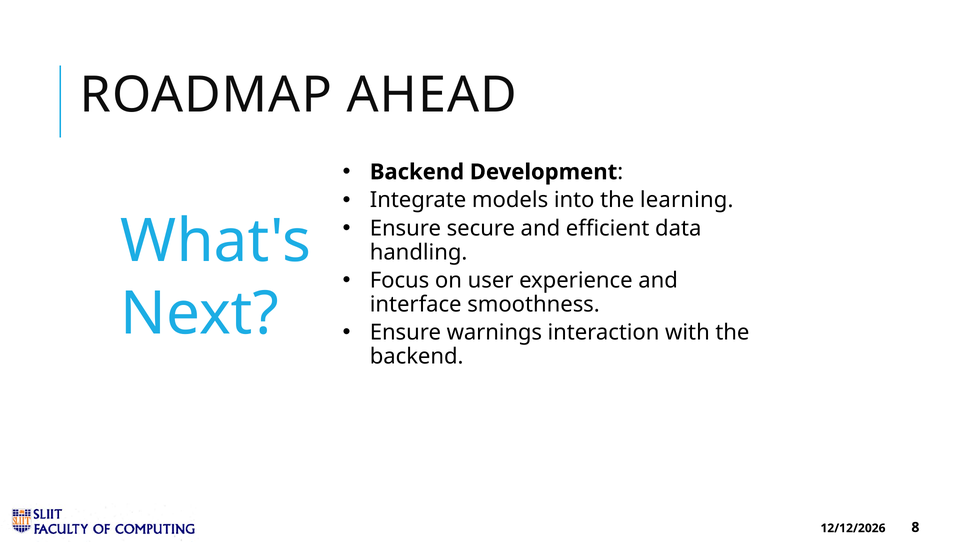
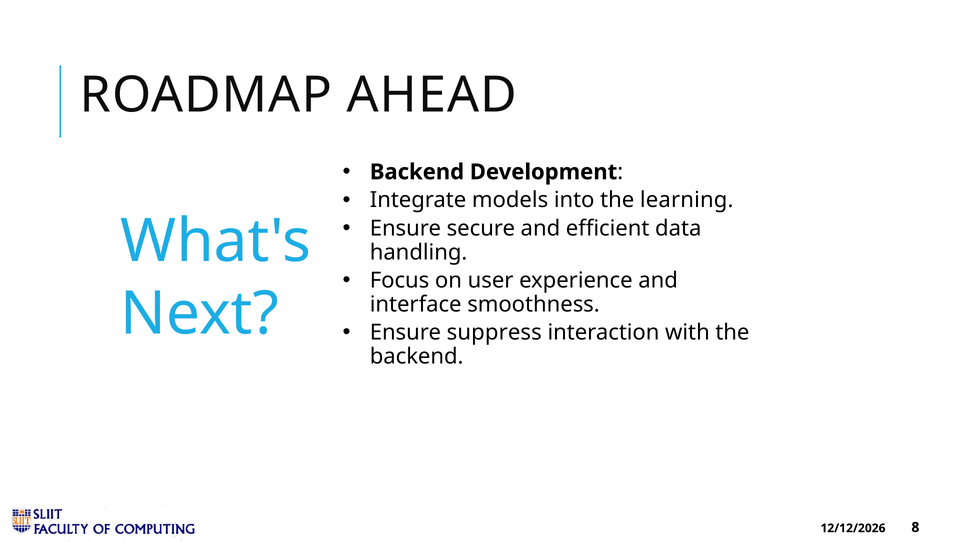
warnings: warnings -> suppress
